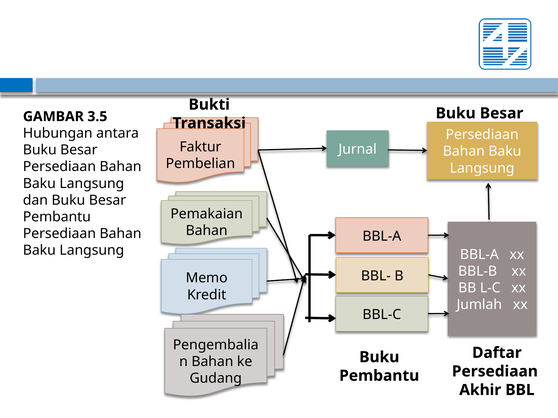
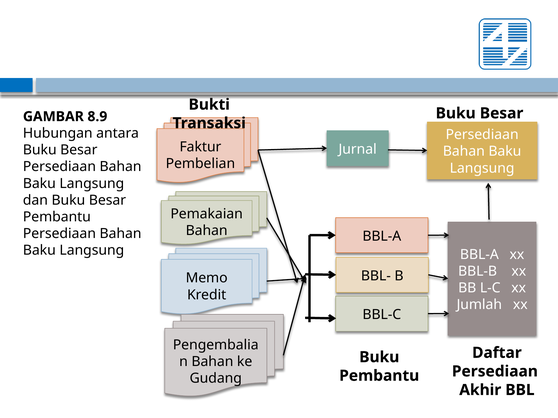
3.5: 3.5 -> 8.9
